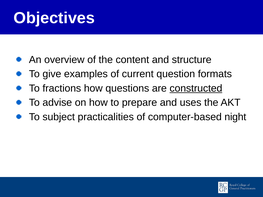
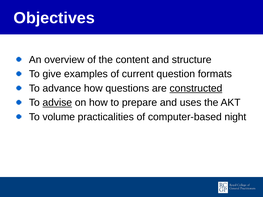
fractions: fractions -> advance
advise underline: none -> present
subject: subject -> volume
